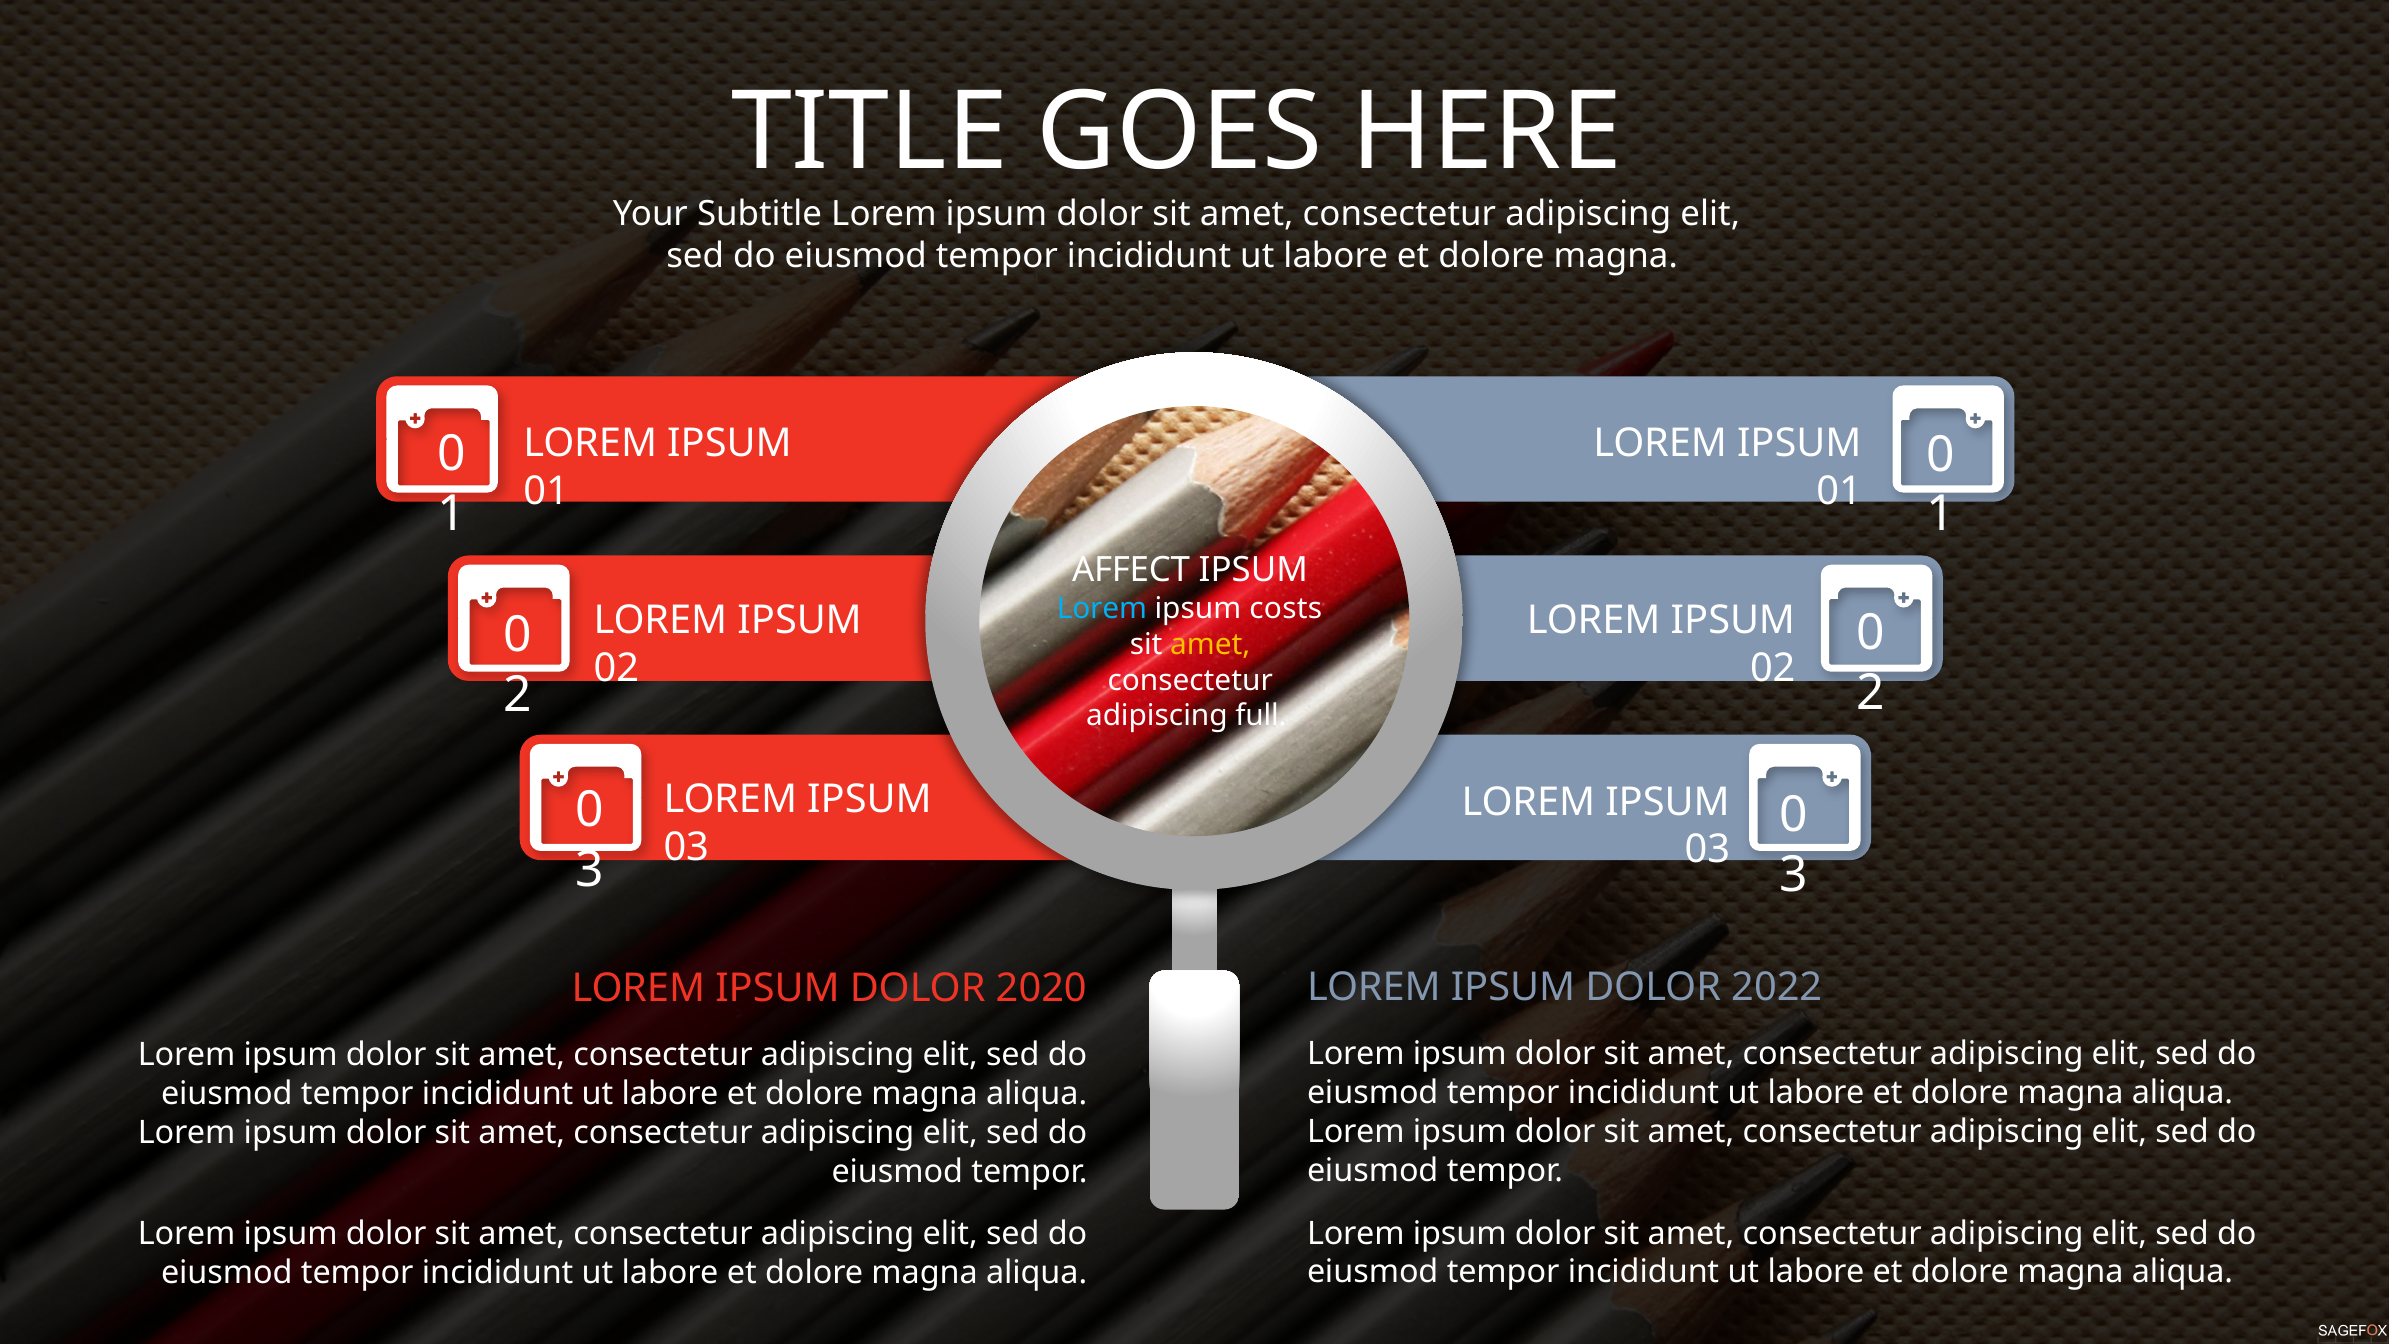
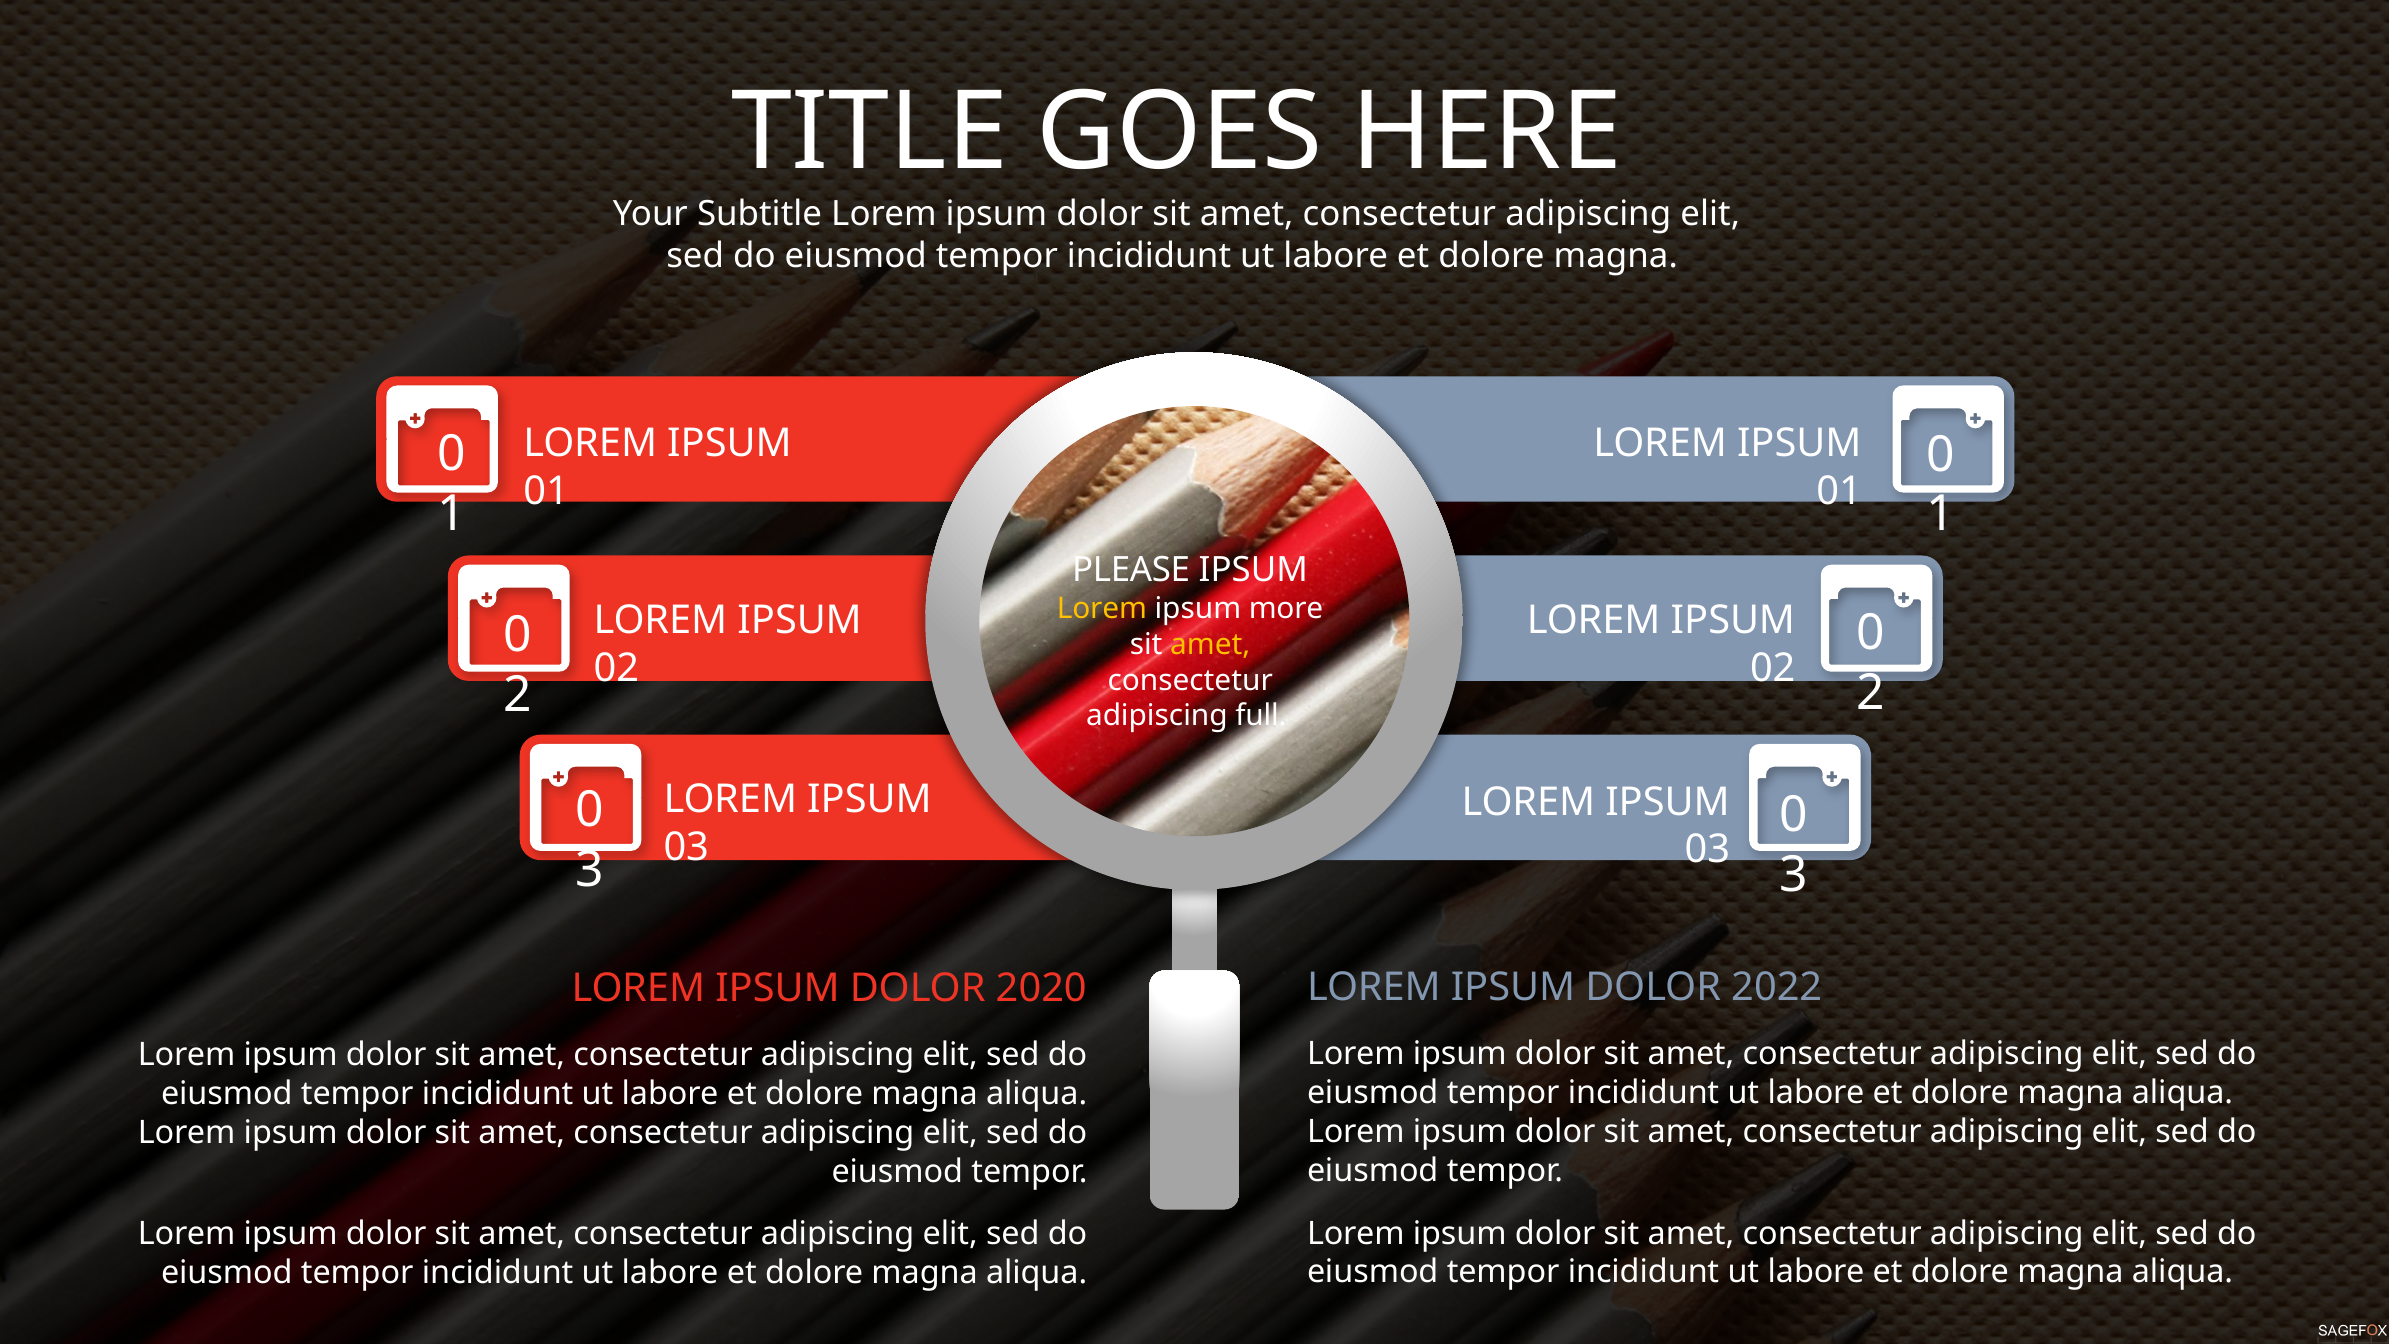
AFFECT: AFFECT -> PLEASE
Lorem at (1102, 609) colour: light blue -> yellow
costs: costs -> more
